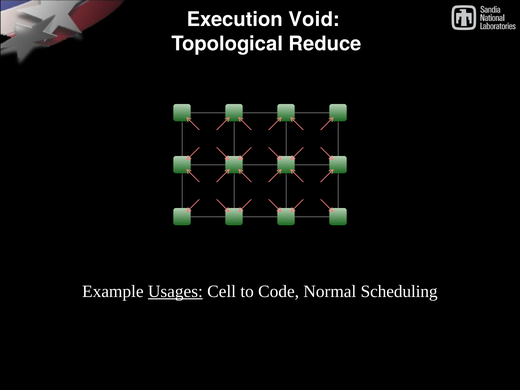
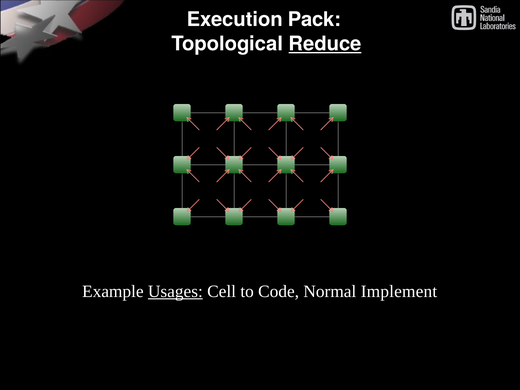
Void: Void -> Pack
Reduce underline: none -> present
Scheduling: Scheduling -> Implement
